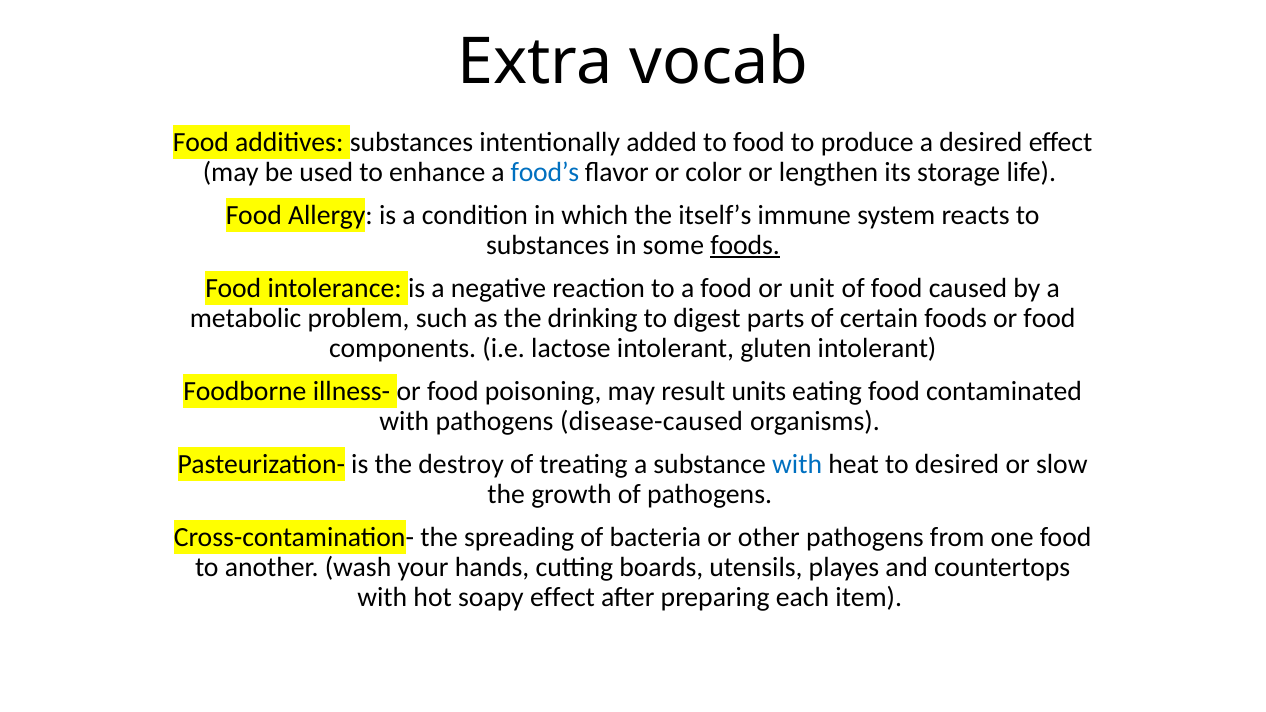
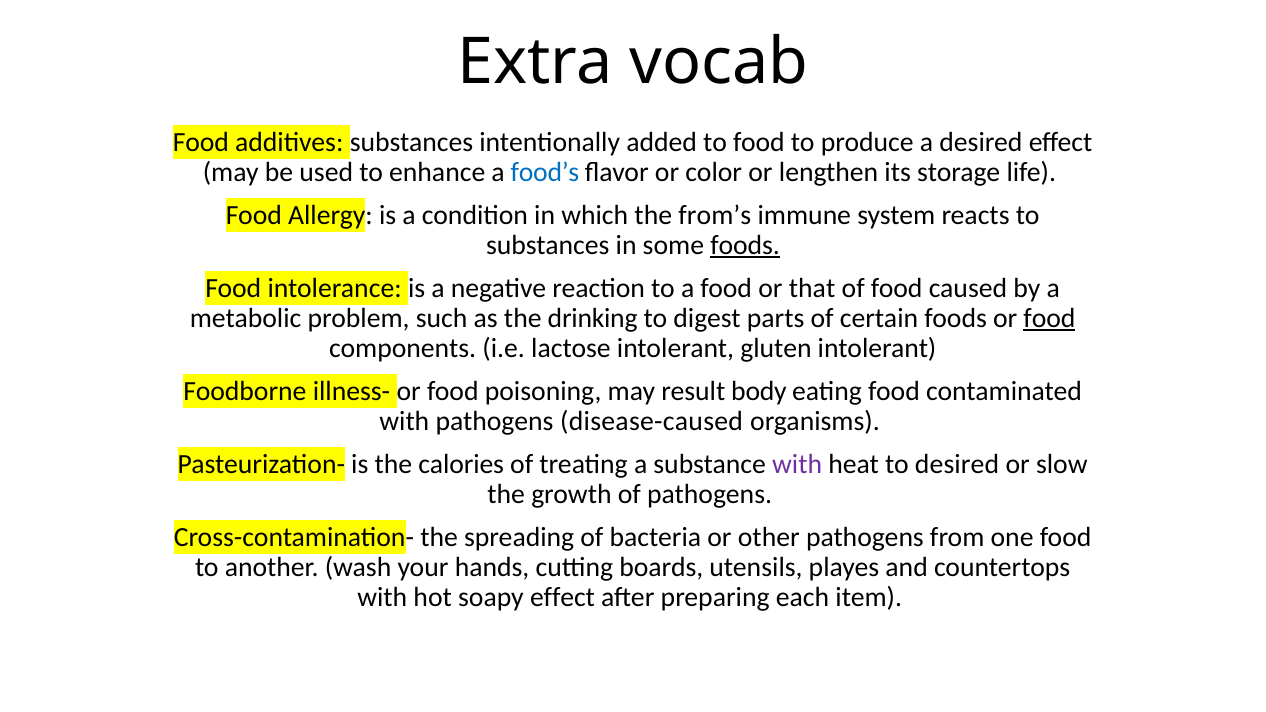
itself’s: itself’s -> from’s
unit: unit -> that
food at (1049, 318) underline: none -> present
units: units -> body
destroy: destroy -> calories
with at (797, 464) colour: blue -> purple
